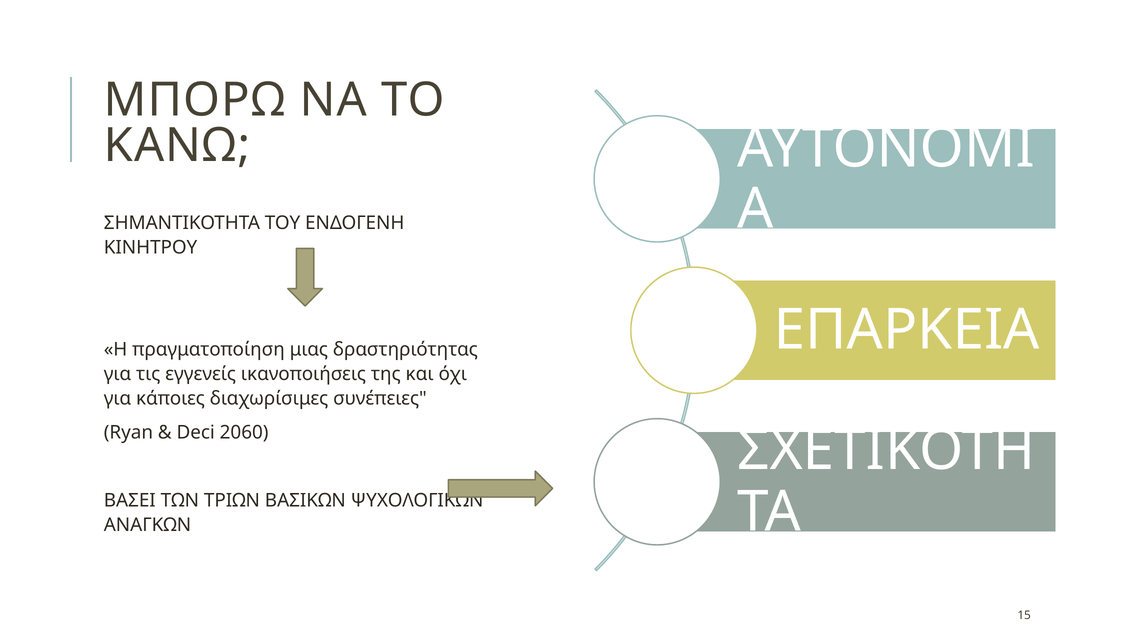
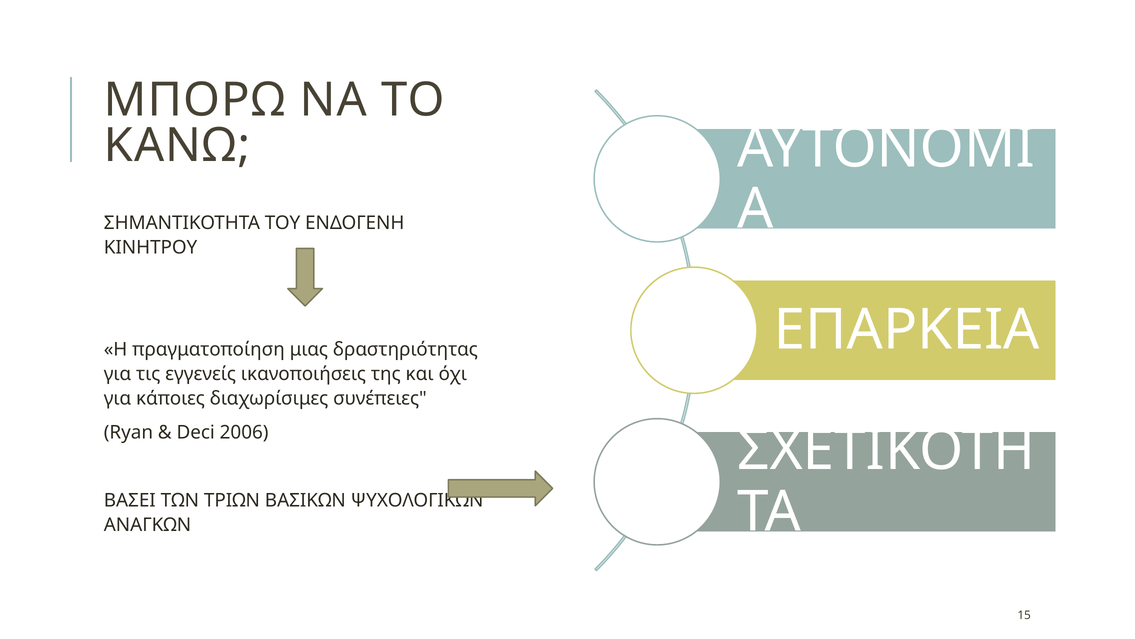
2060: 2060 -> 2006
